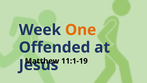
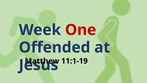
One colour: orange -> red
